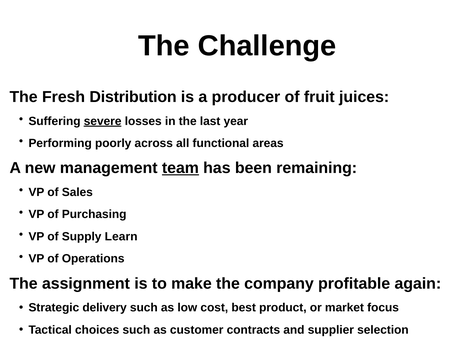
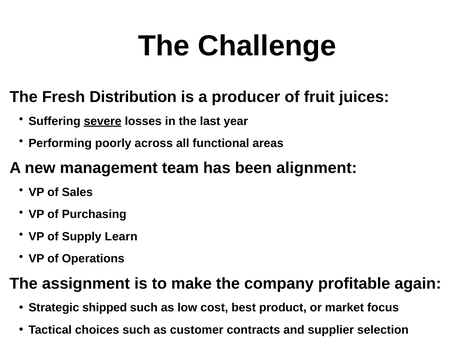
team underline: present -> none
remaining: remaining -> alignment
delivery: delivery -> shipped
